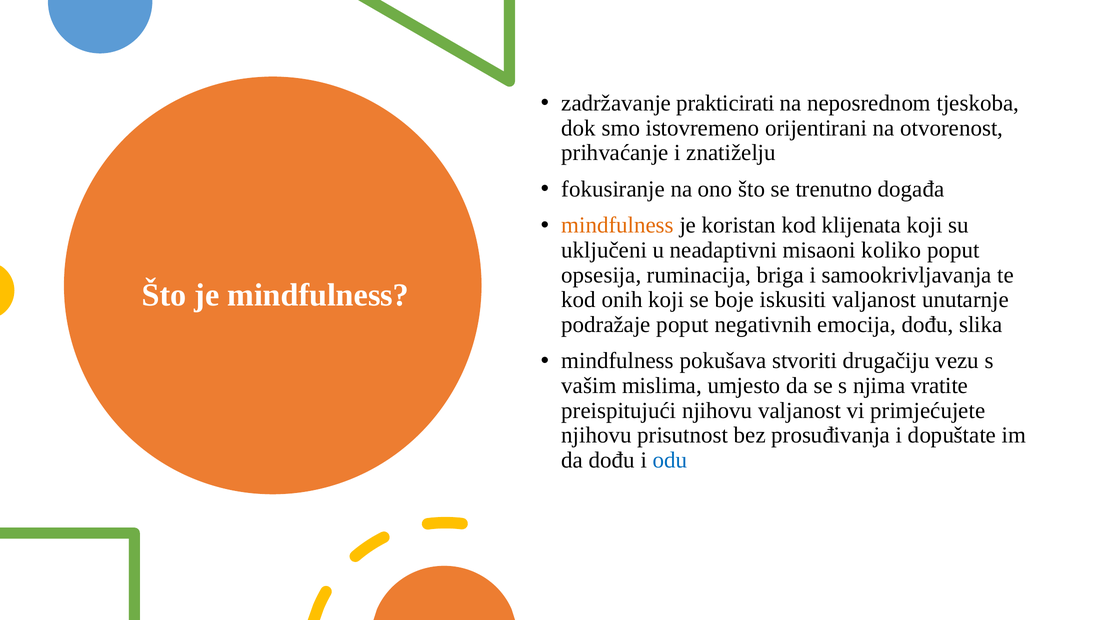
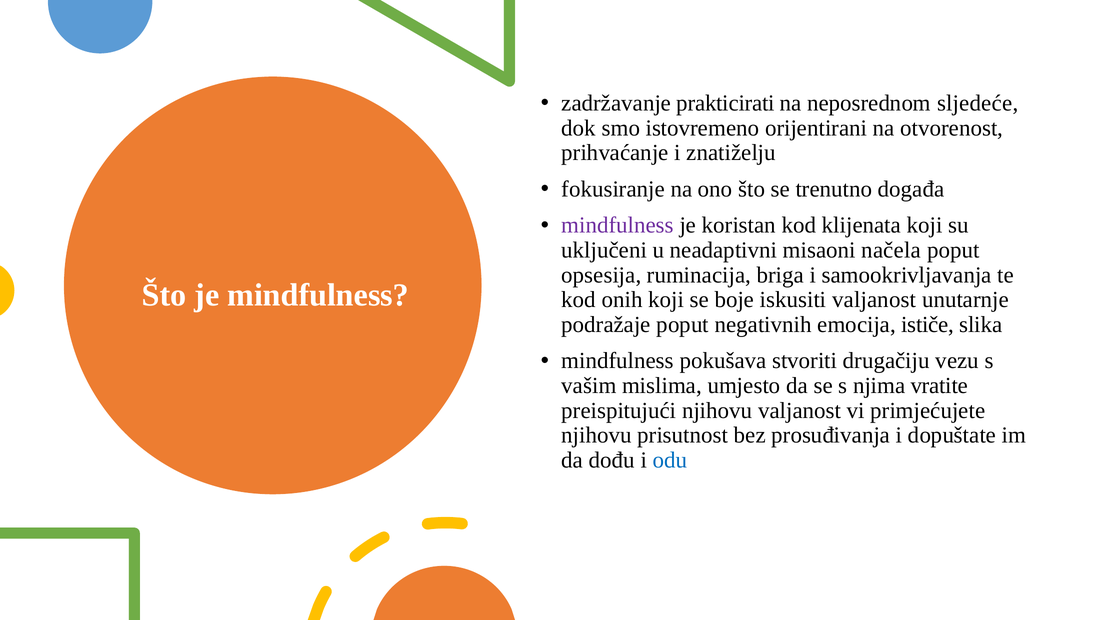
tjeskoba: tjeskoba -> sljedeće
mindfulness at (618, 225) colour: orange -> purple
koliko: koliko -> načela
emocija dođu: dođu -> ističe
